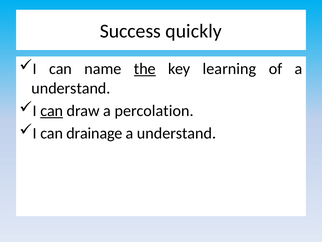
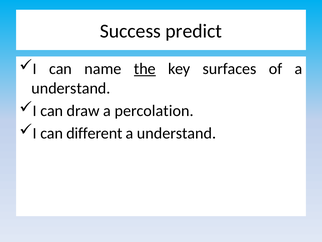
quickly: quickly -> predict
learning: learning -> surfaces
can at (52, 111) underline: present -> none
drainage: drainage -> different
